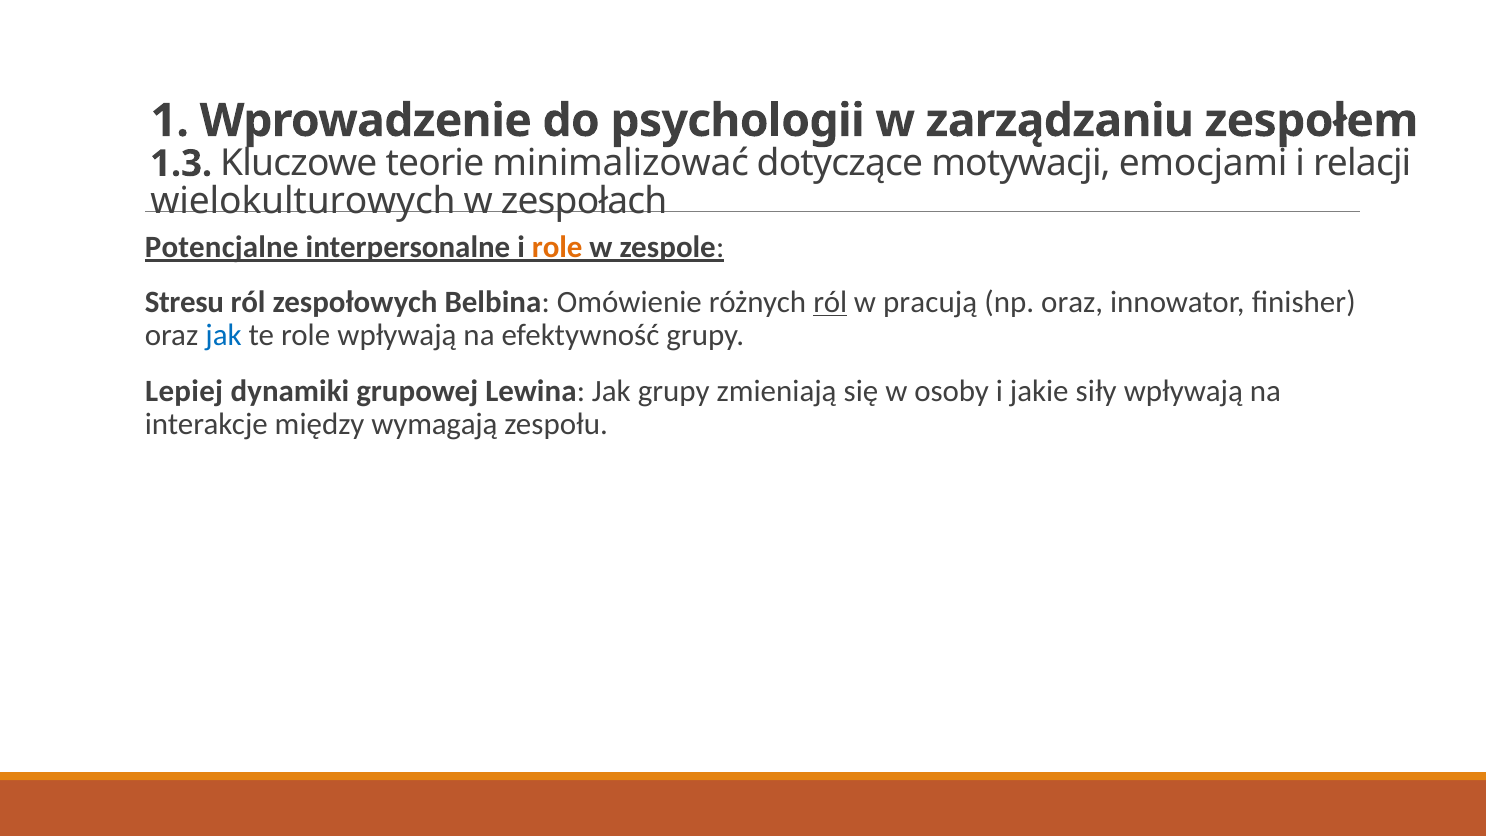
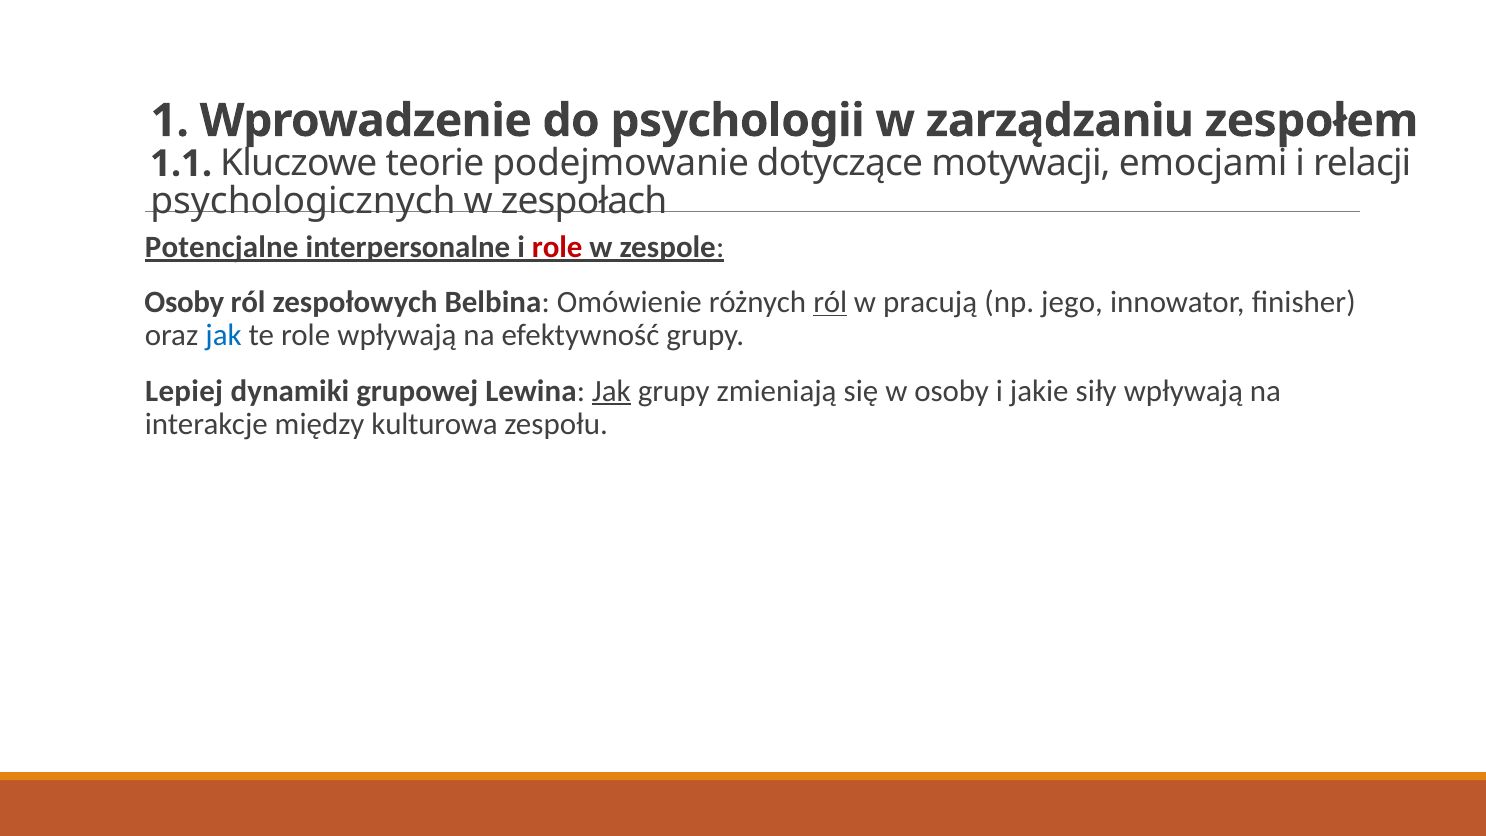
1.3: 1.3 -> 1.1
minimalizować: minimalizować -> podejmowanie
wielokulturowych: wielokulturowych -> psychologicznych
role at (557, 247) colour: orange -> red
Stresu at (184, 302): Stresu -> Osoby
np oraz: oraz -> jego
Jak at (611, 391) underline: none -> present
wymagają: wymagają -> kulturowa
